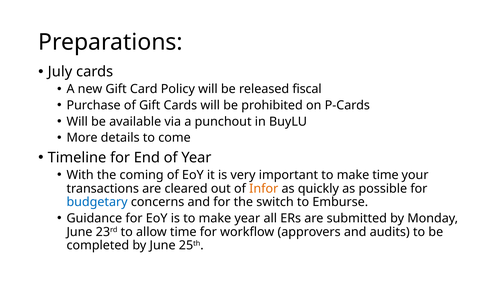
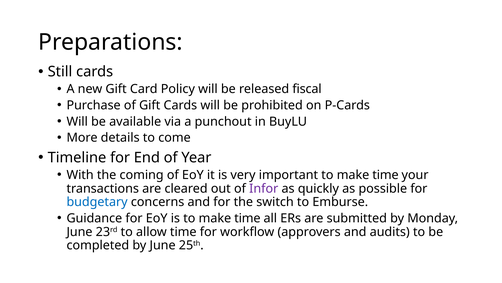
July: July -> Still
Infor colour: orange -> purple
is to make year: year -> time
